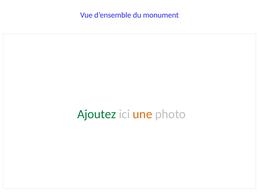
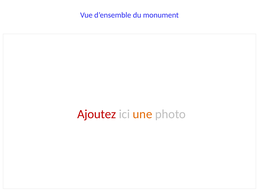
Ajoutez colour: green -> red
